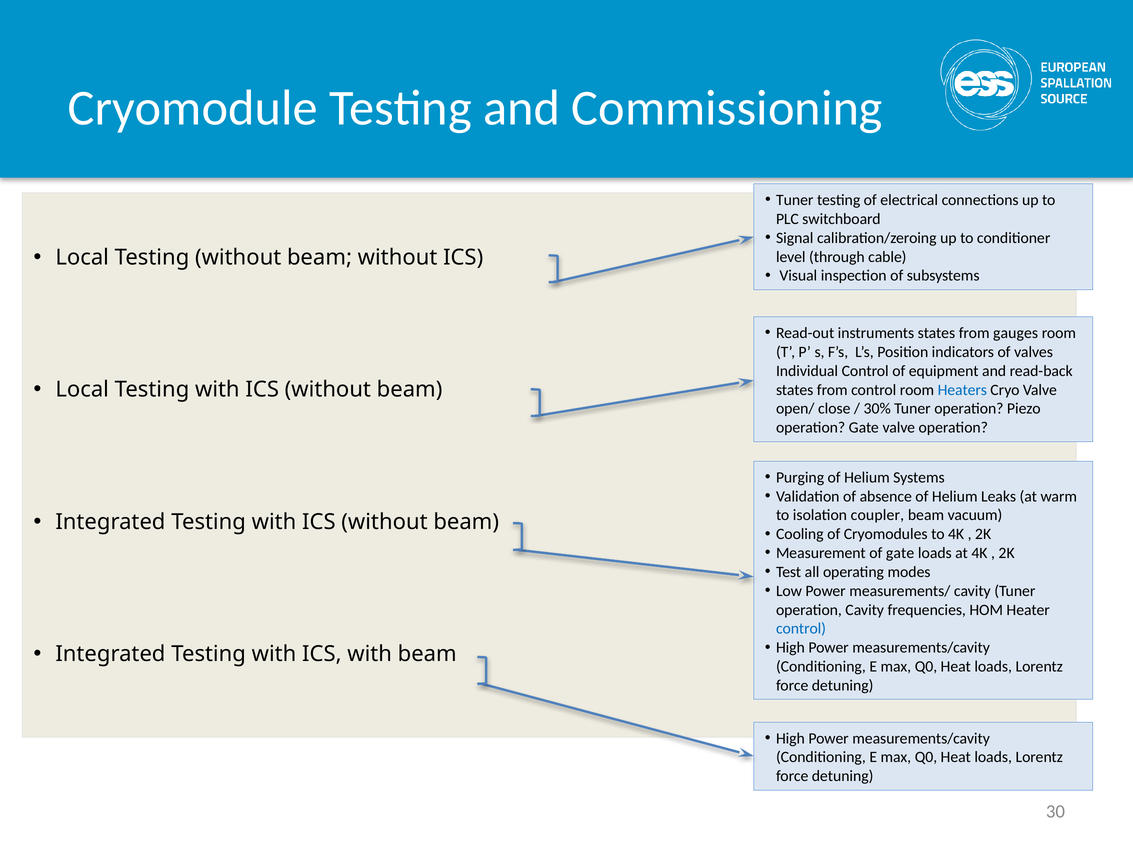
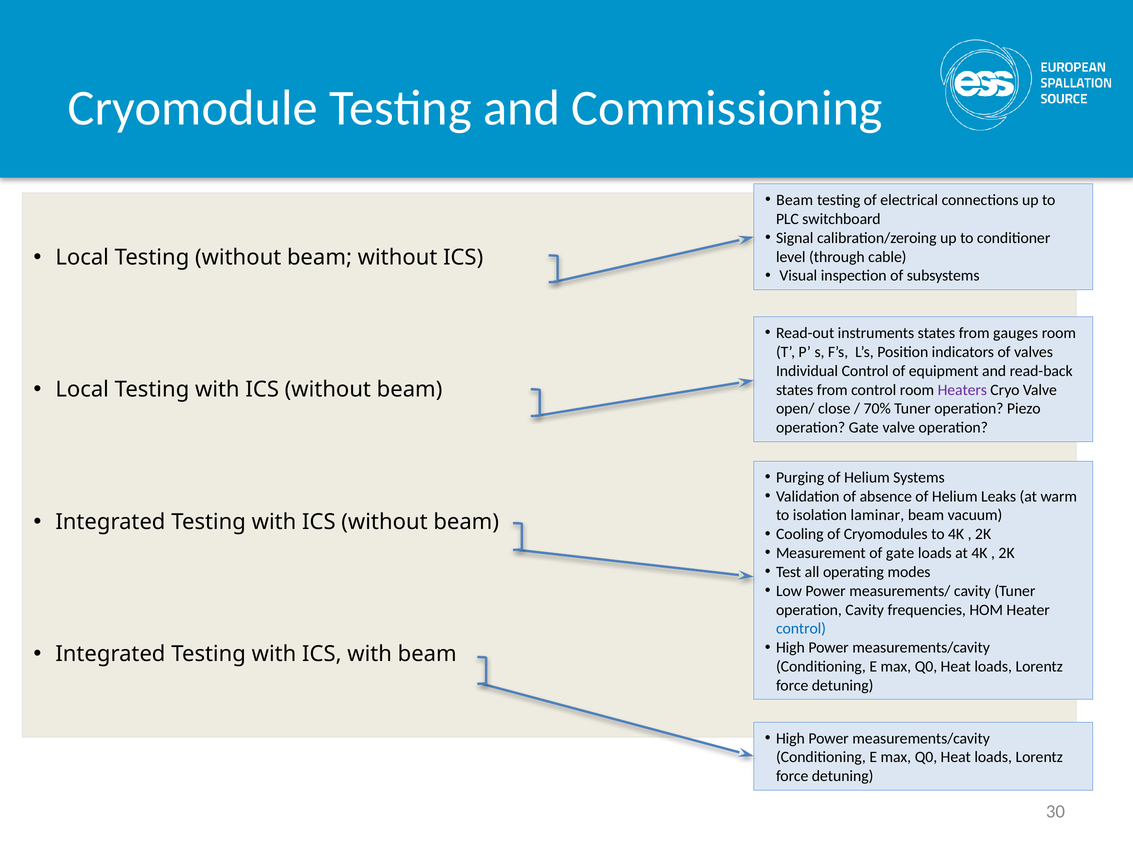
Tuner at (795, 200): Tuner -> Beam
Heaters colour: blue -> purple
30%: 30% -> 70%
coupler: coupler -> laminar
